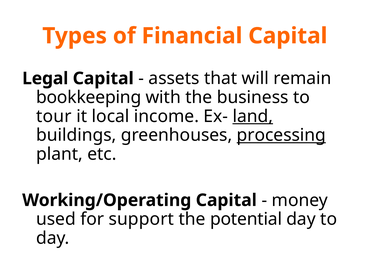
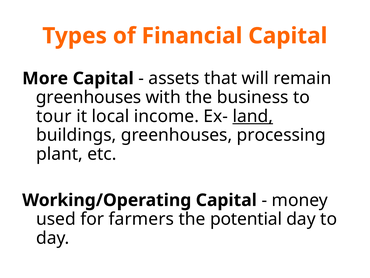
Legal: Legal -> More
bookkeeping at (89, 97): bookkeeping -> greenhouses
processing underline: present -> none
support: support -> farmers
